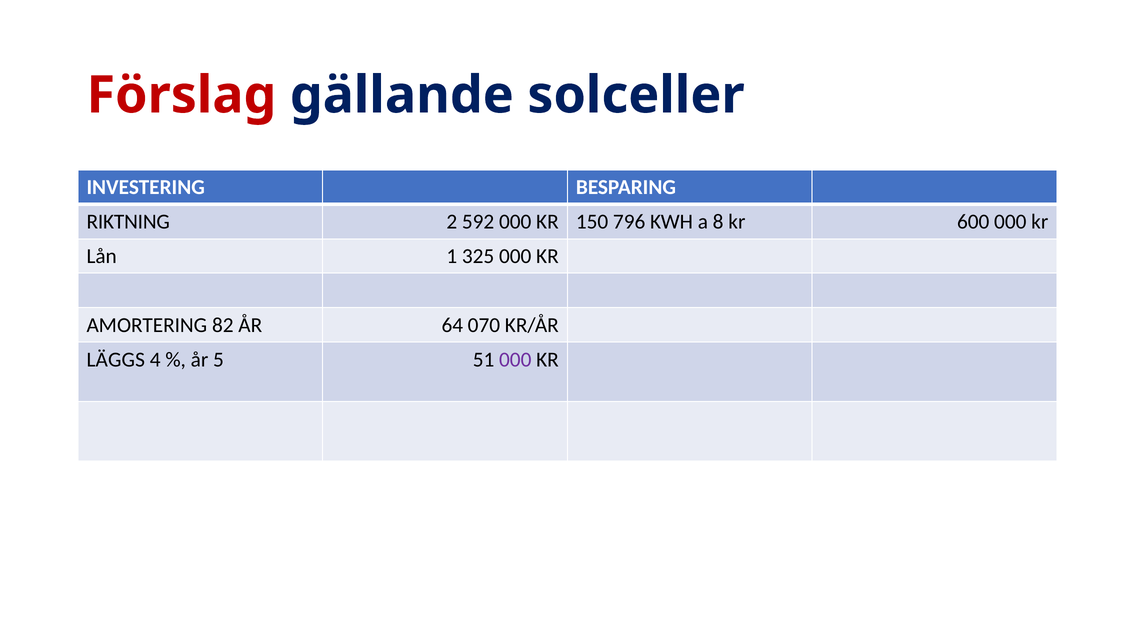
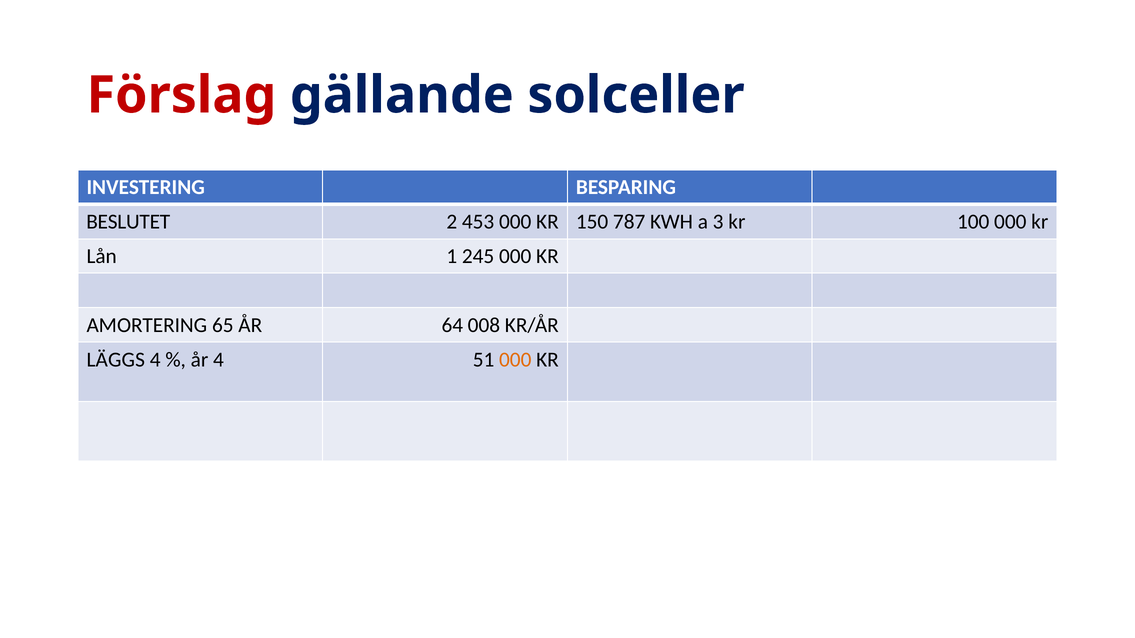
RIKTNING: RIKTNING -> BESLUTET
592: 592 -> 453
796: 796 -> 787
8: 8 -> 3
600: 600 -> 100
325: 325 -> 245
82: 82 -> 65
070: 070 -> 008
år 5: 5 -> 4
000 at (515, 360) colour: purple -> orange
